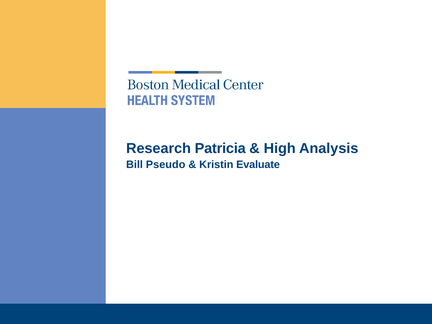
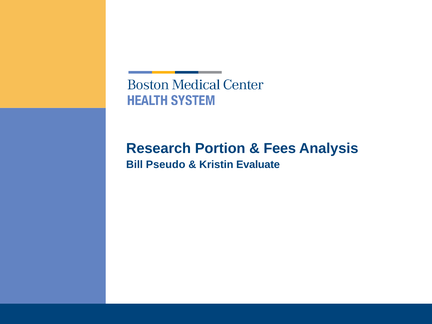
Patricia: Patricia -> Portion
High: High -> Fees
